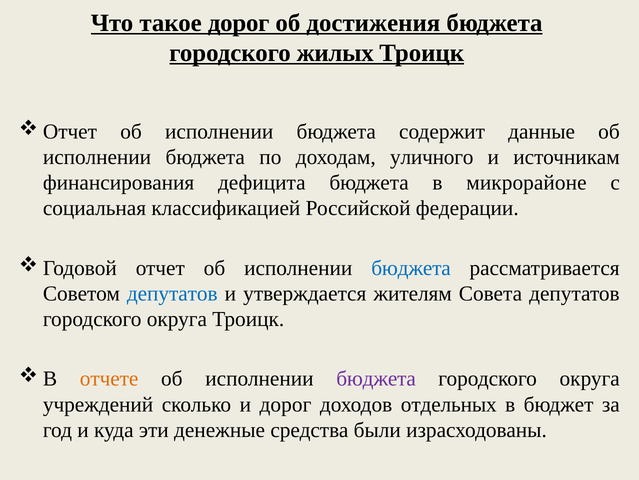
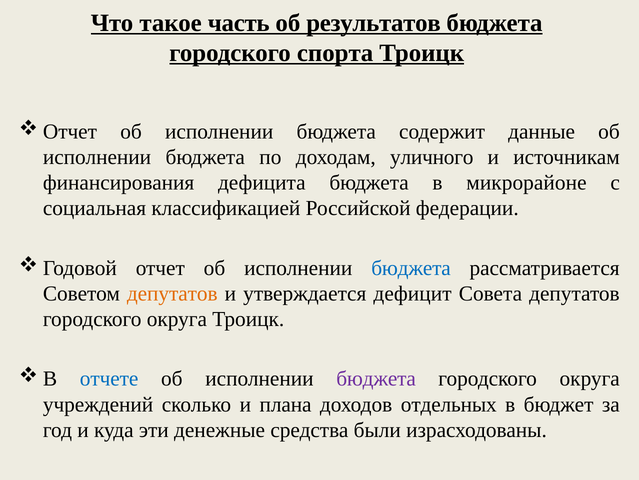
такое дорог: дорог -> часть
достижения: достижения -> результатов
жилых: жилых -> спорта
депутатов at (172, 293) colour: blue -> orange
жителям: жителям -> дефицит
отчете colour: orange -> blue
и дорог: дорог -> плана
